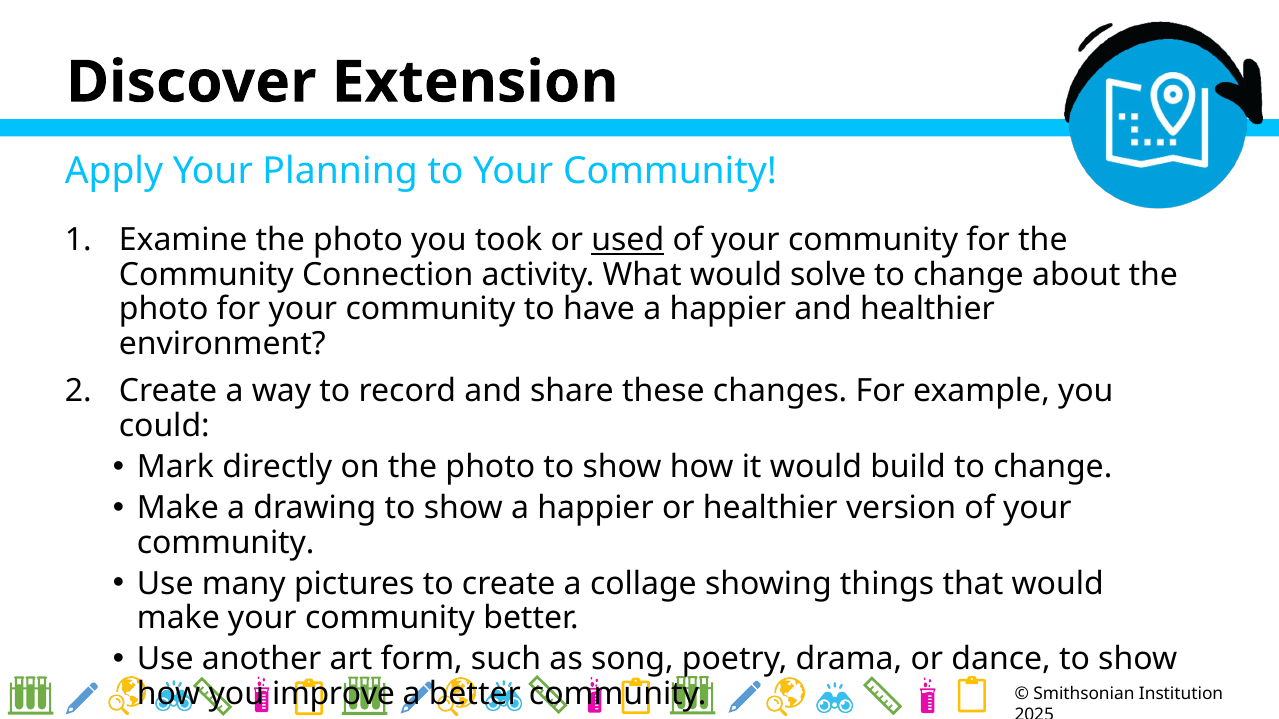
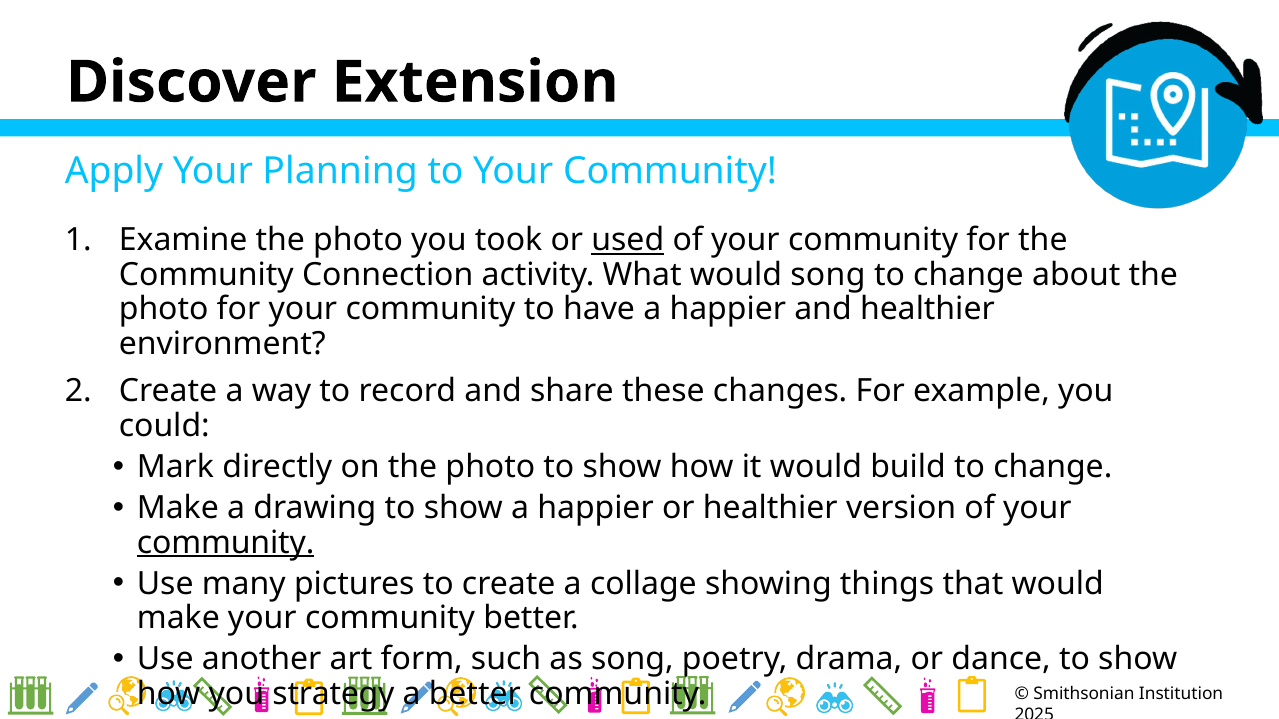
would solve: solve -> song
community at (226, 543) underline: none -> present
improve: improve -> strategy
